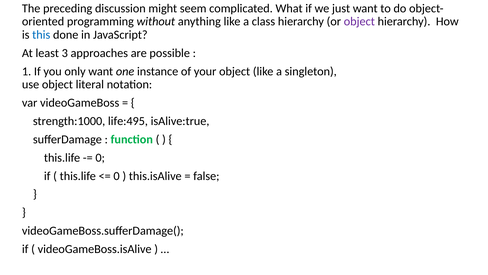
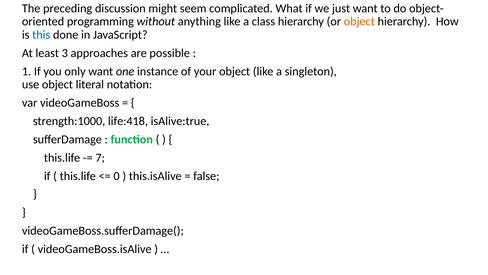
object at (359, 22) colour: purple -> orange
life:495: life:495 -> life:418
0 at (100, 157): 0 -> 7
